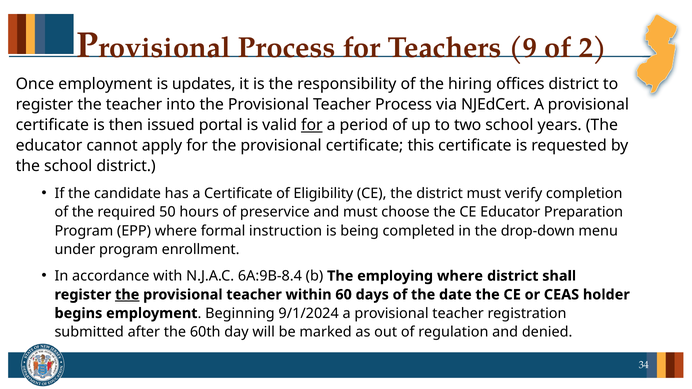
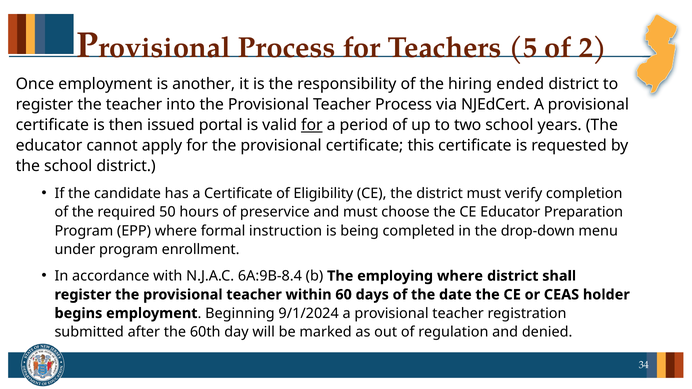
9: 9 -> 5
updates: updates -> another
offices: offices -> ended
the at (127, 295) underline: present -> none
